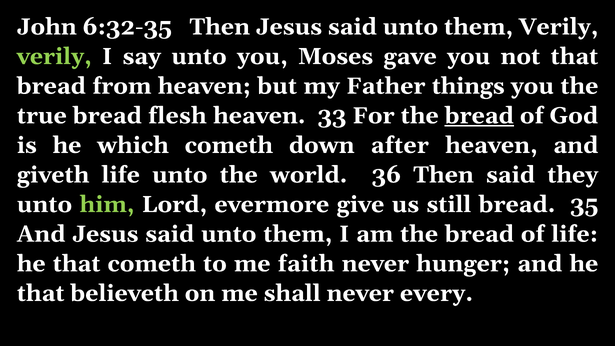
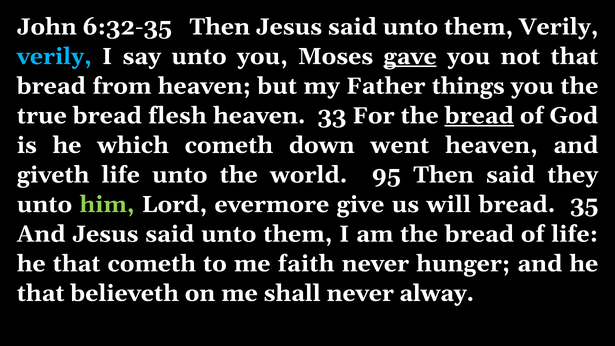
verily at (54, 56) colour: light green -> light blue
gave underline: none -> present
after: after -> went
36: 36 -> 95
still: still -> will
every: every -> alway
